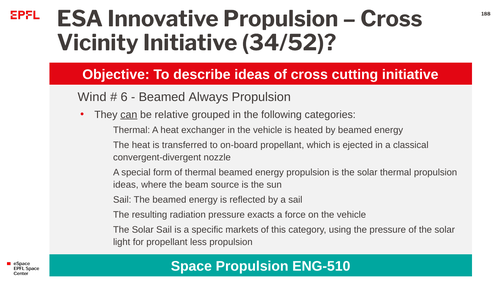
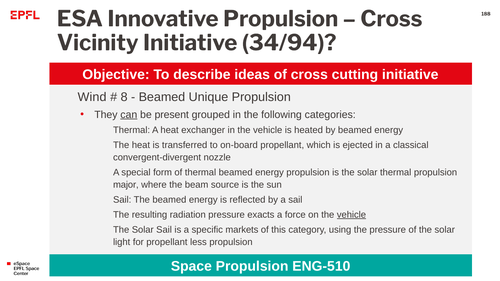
34/52: 34/52 -> 34/94
6: 6 -> 8
Always: Always -> Unique
relative: relative -> present
ideas at (126, 185): ideas -> major
vehicle at (351, 215) underline: none -> present
